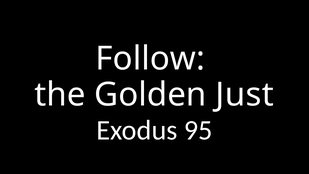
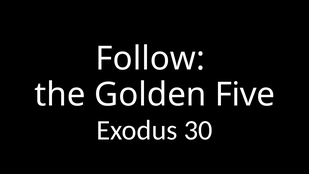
Just: Just -> Five
95: 95 -> 30
